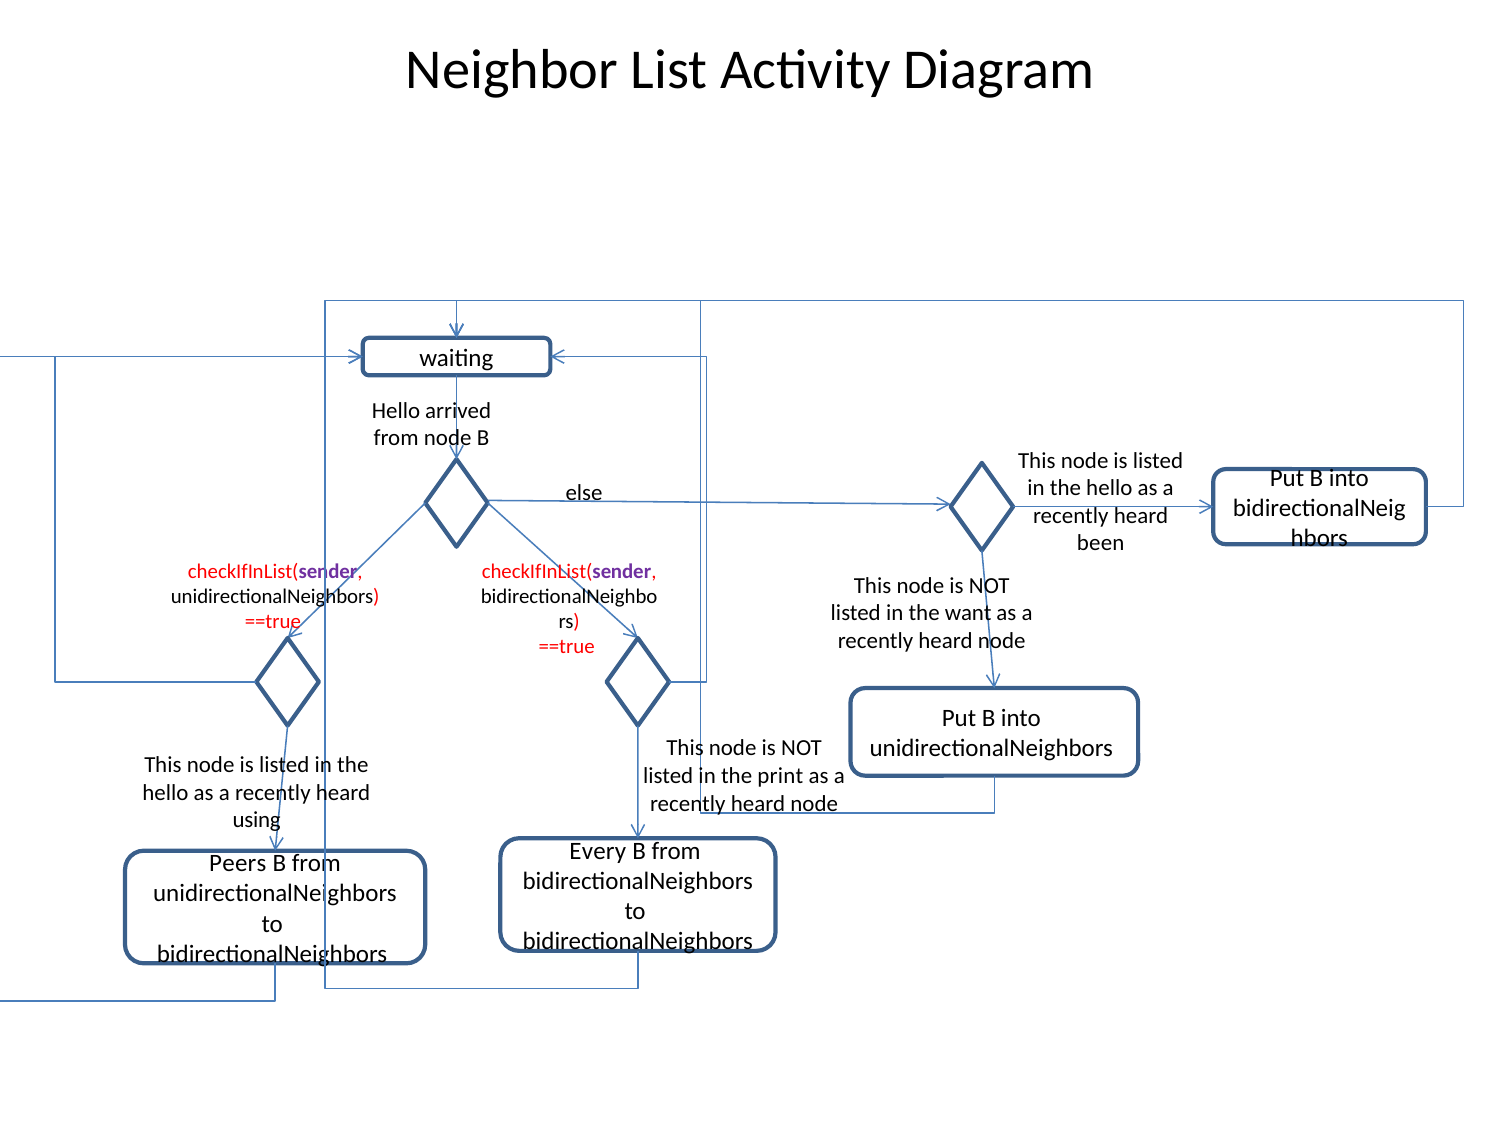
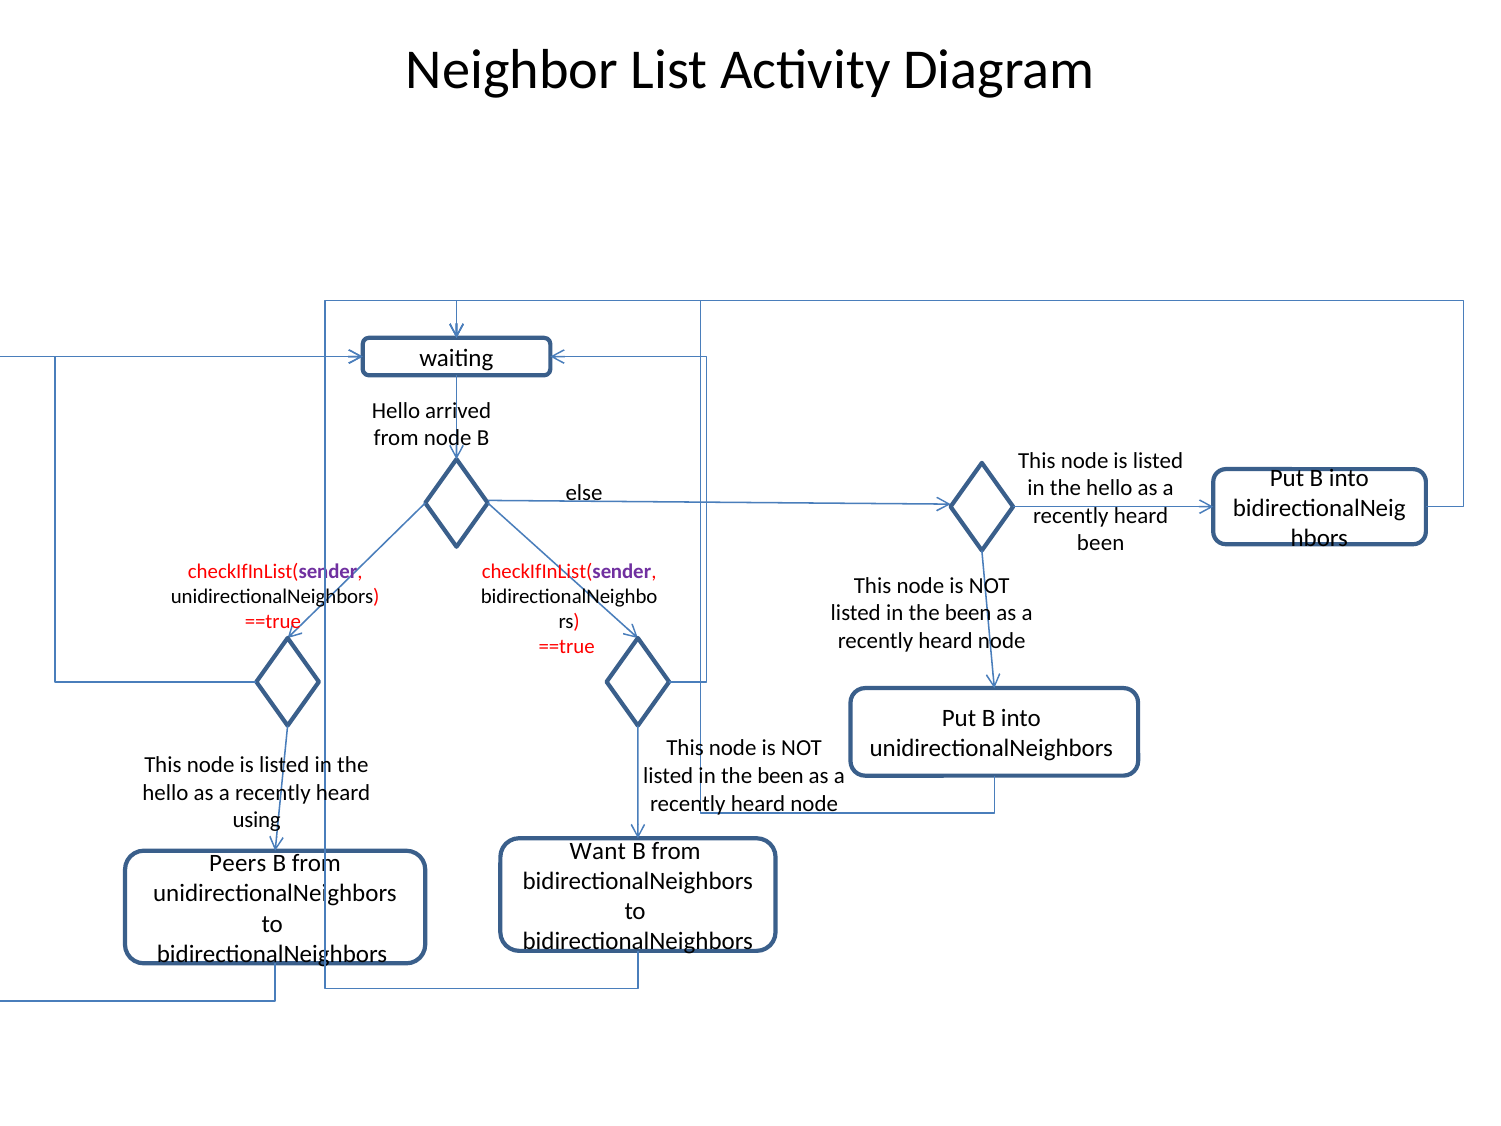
want at (968, 613): want -> been
print at (780, 776): print -> been
Every: Every -> Want
